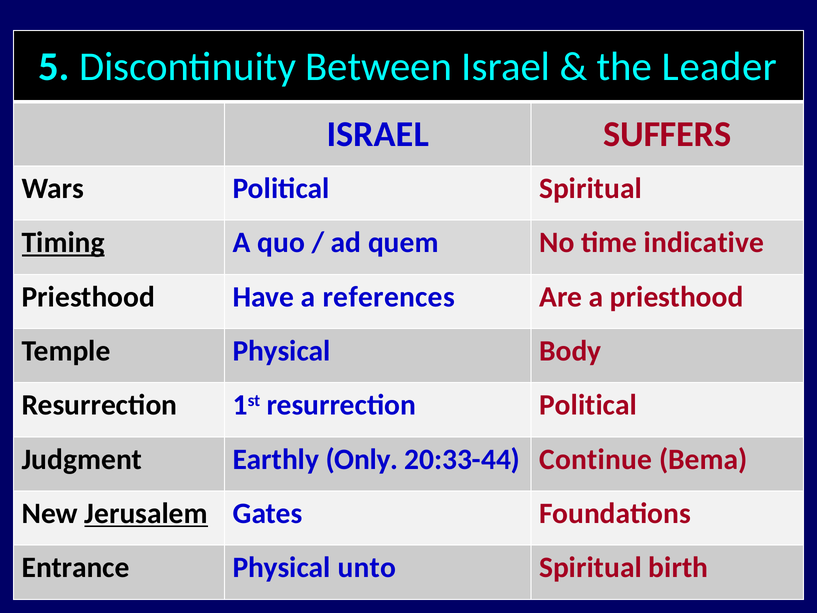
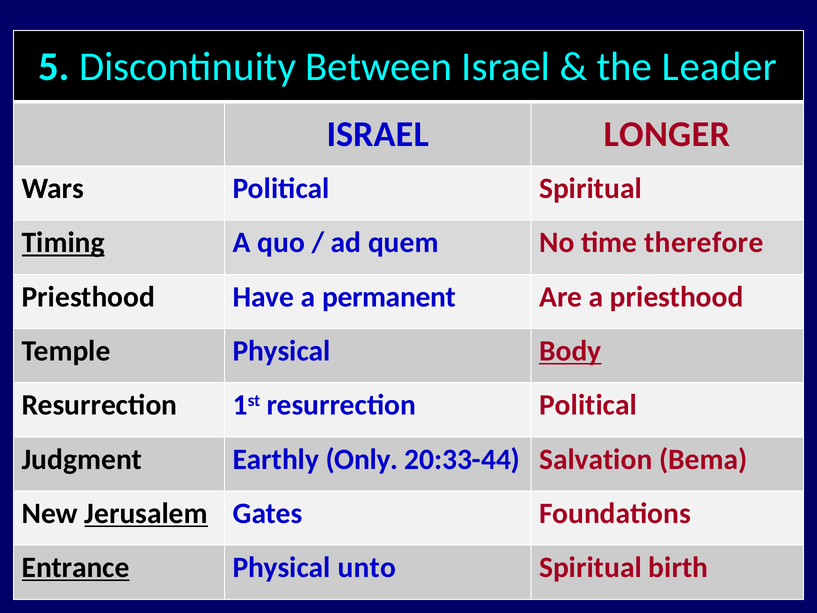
SUFFERS: SUFFERS -> LONGER
indicative: indicative -> therefore
references: references -> permanent
Body underline: none -> present
Continue: Continue -> Salvation
Entrance underline: none -> present
